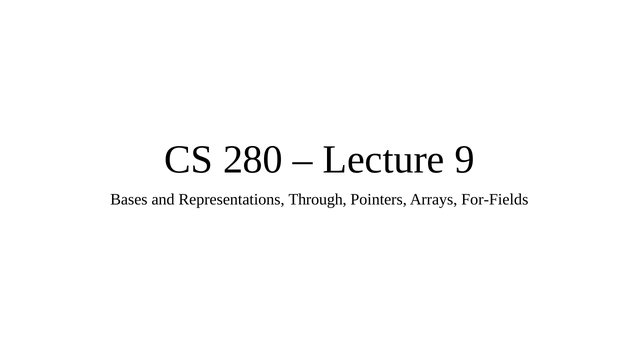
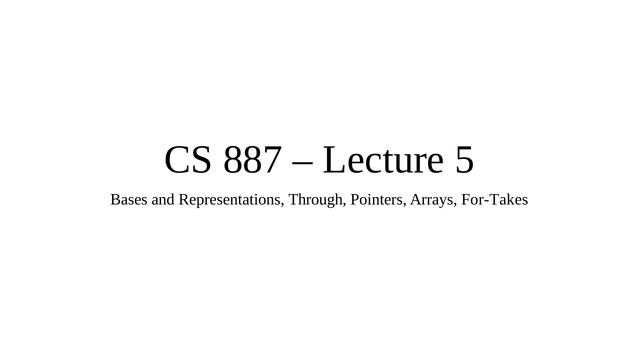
280: 280 -> 887
9: 9 -> 5
For-Fields: For-Fields -> For-Takes
